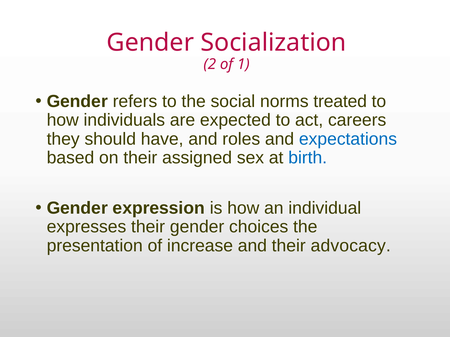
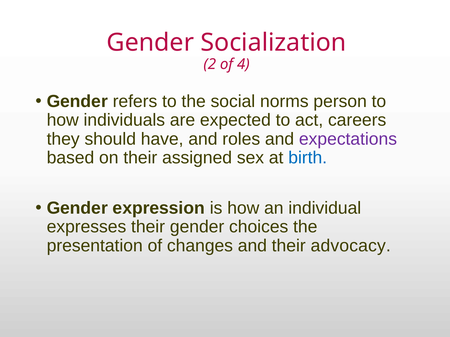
1: 1 -> 4
treated: treated -> person
expectations colour: blue -> purple
increase: increase -> changes
